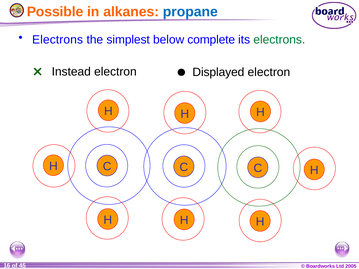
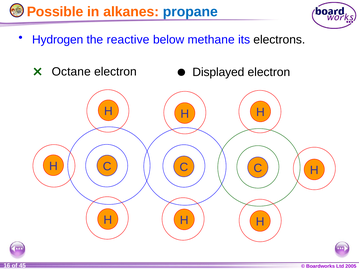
Electrons at (58, 40): Electrons -> Hydrogen
simplest: simplest -> reactive
complete: complete -> methane
electrons at (279, 40) colour: green -> black
Instead: Instead -> Octane
